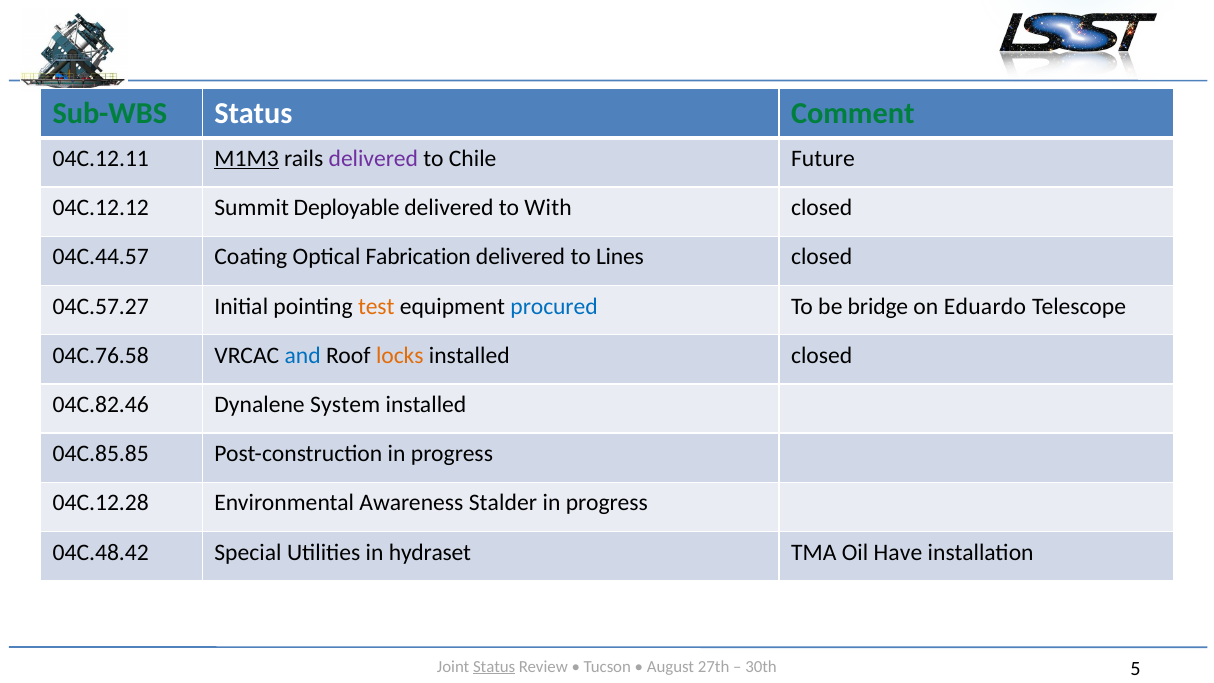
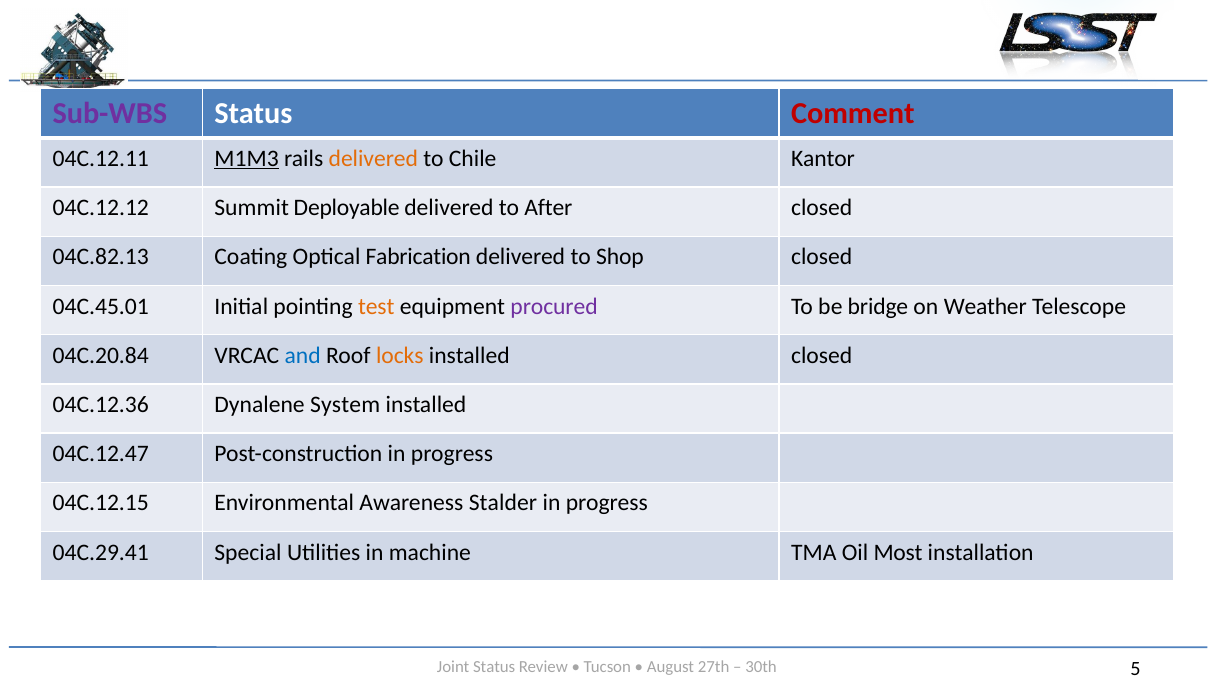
Sub-WBS colour: green -> purple
Comment colour: green -> red
delivered at (373, 158) colour: purple -> orange
Future: Future -> Kantor
With: With -> After
04C.44.57: 04C.44.57 -> 04C.82.13
Lines: Lines -> Shop
04C.57.27: 04C.57.27 -> 04C.45.01
procured colour: blue -> purple
Eduardo: Eduardo -> Weather
04C.76.58: 04C.76.58 -> 04C.20.84
04C.82.46: 04C.82.46 -> 04C.12.36
04C.85.85: 04C.85.85 -> 04C.12.47
04C.12.28: 04C.12.28 -> 04C.12.15
04C.48.42: 04C.48.42 -> 04C.29.41
hydraset: hydraset -> machine
Have: Have -> Most
Status at (494, 667) underline: present -> none
